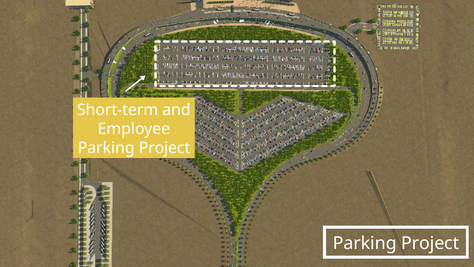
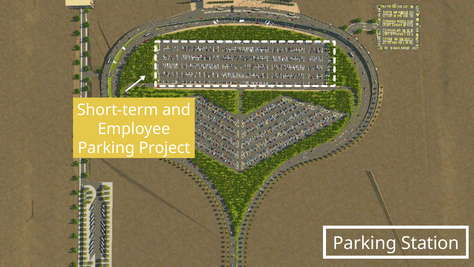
Project at (430, 243): Project -> Station
